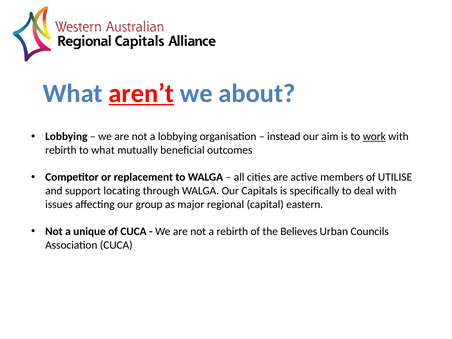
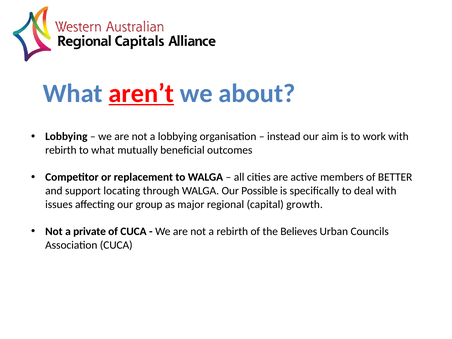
work underline: present -> none
UTILISE: UTILISE -> BETTER
Capitals: Capitals -> Possible
eastern: eastern -> growth
unique: unique -> private
